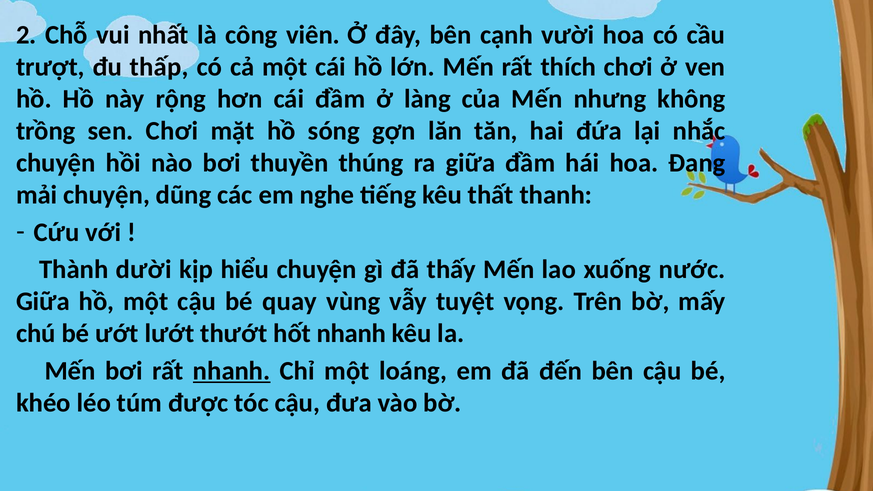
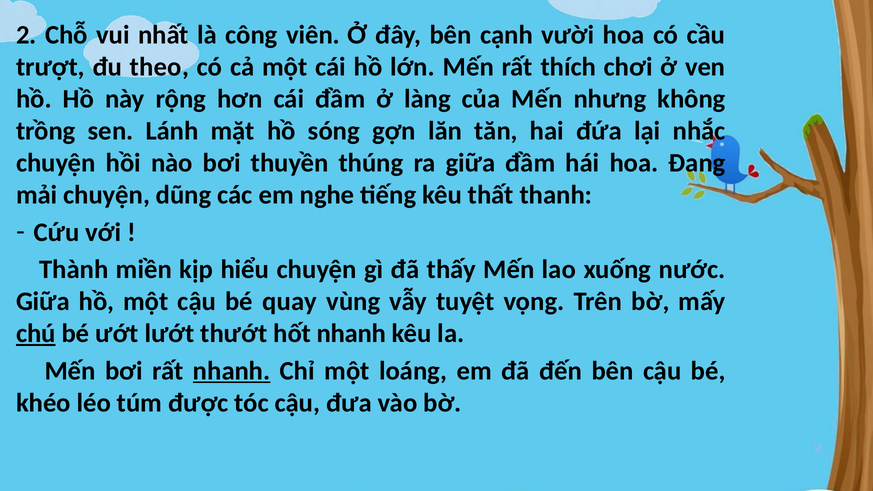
thấp: thấp -> theo
sen Chơi: Chơi -> Lánh
dười: dười -> miền
chú underline: none -> present
